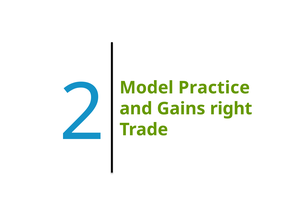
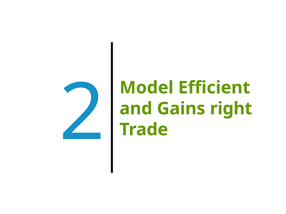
Practice: Practice -> Efficient
